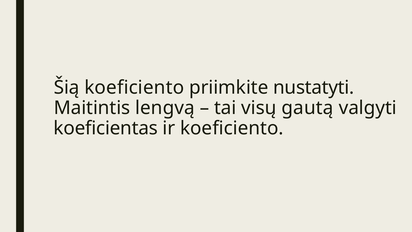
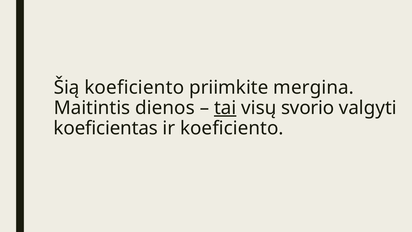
nustatyti: nustatyti -> mergina
lengvą: lengvą -> dienos
tai underline: none -> present
gautą: gautą -> svorio
